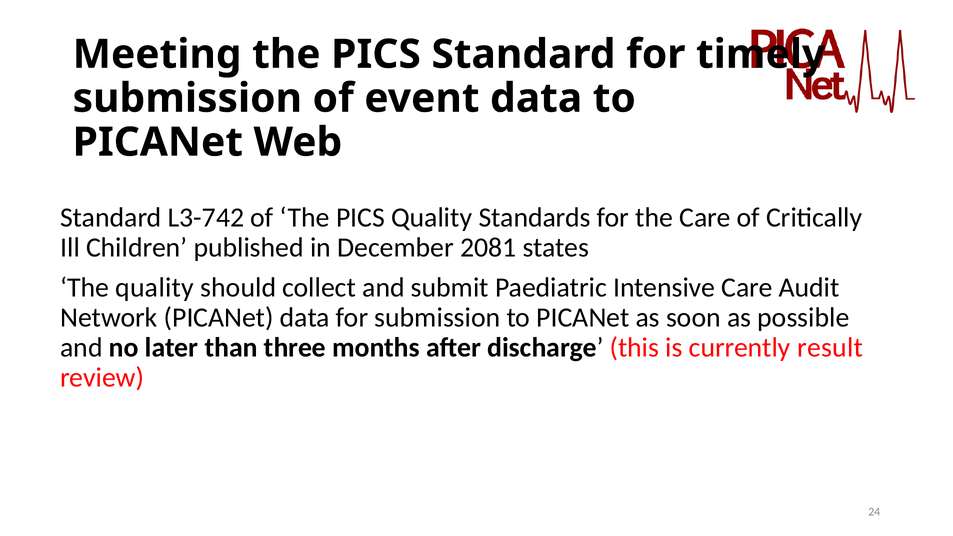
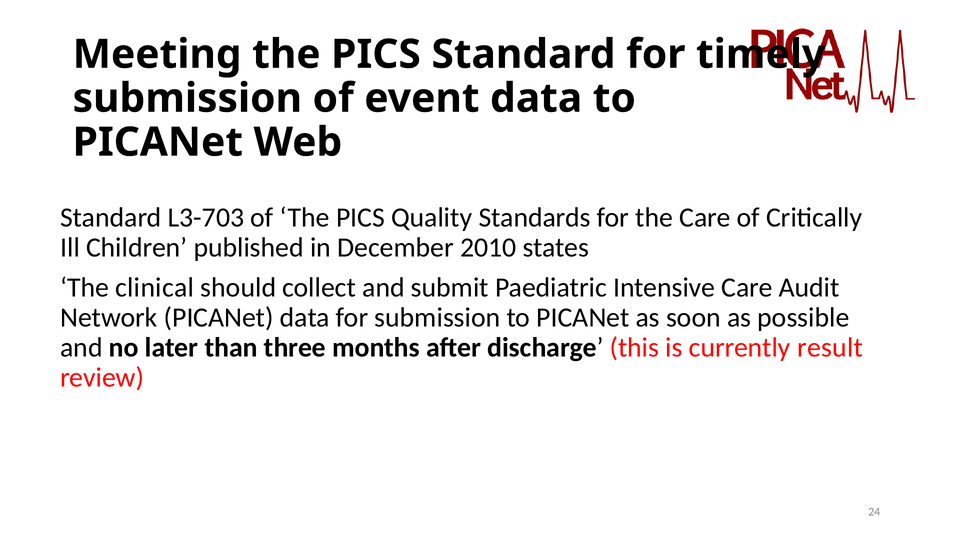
L3-742: L3-742 -> L3-703
2081: 2081 -> 2010
The quality: quality -> clinical
